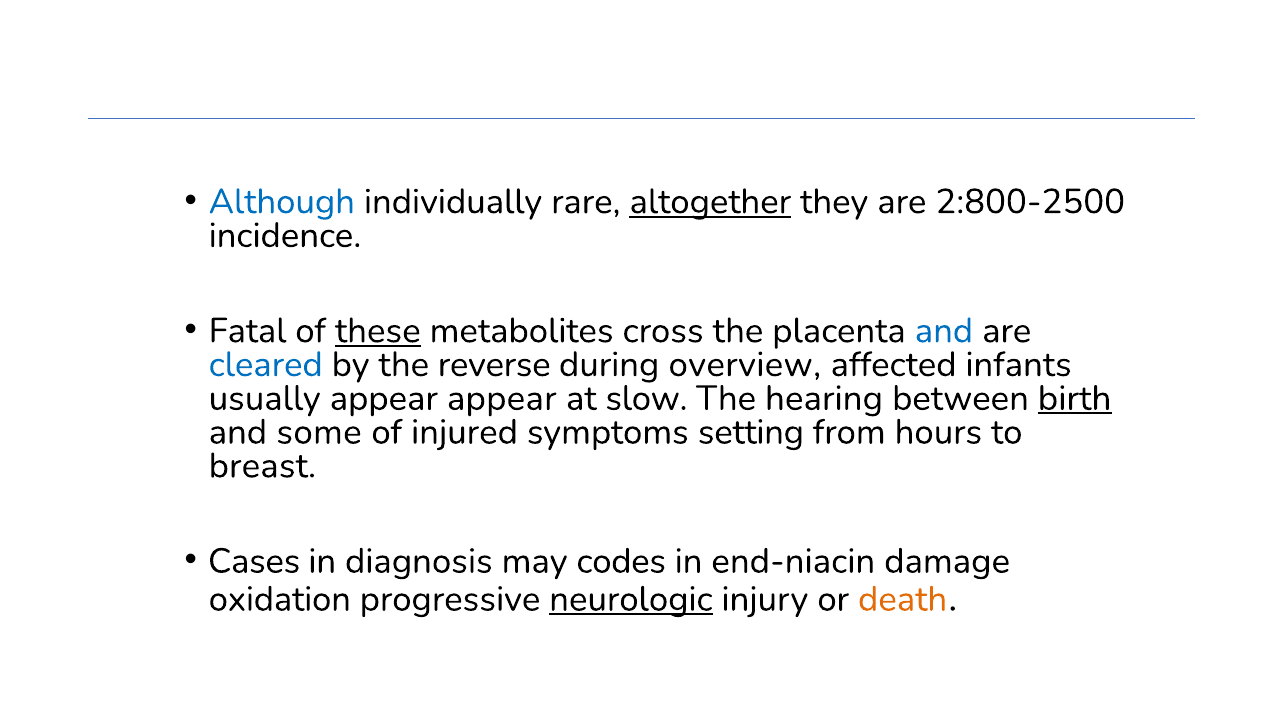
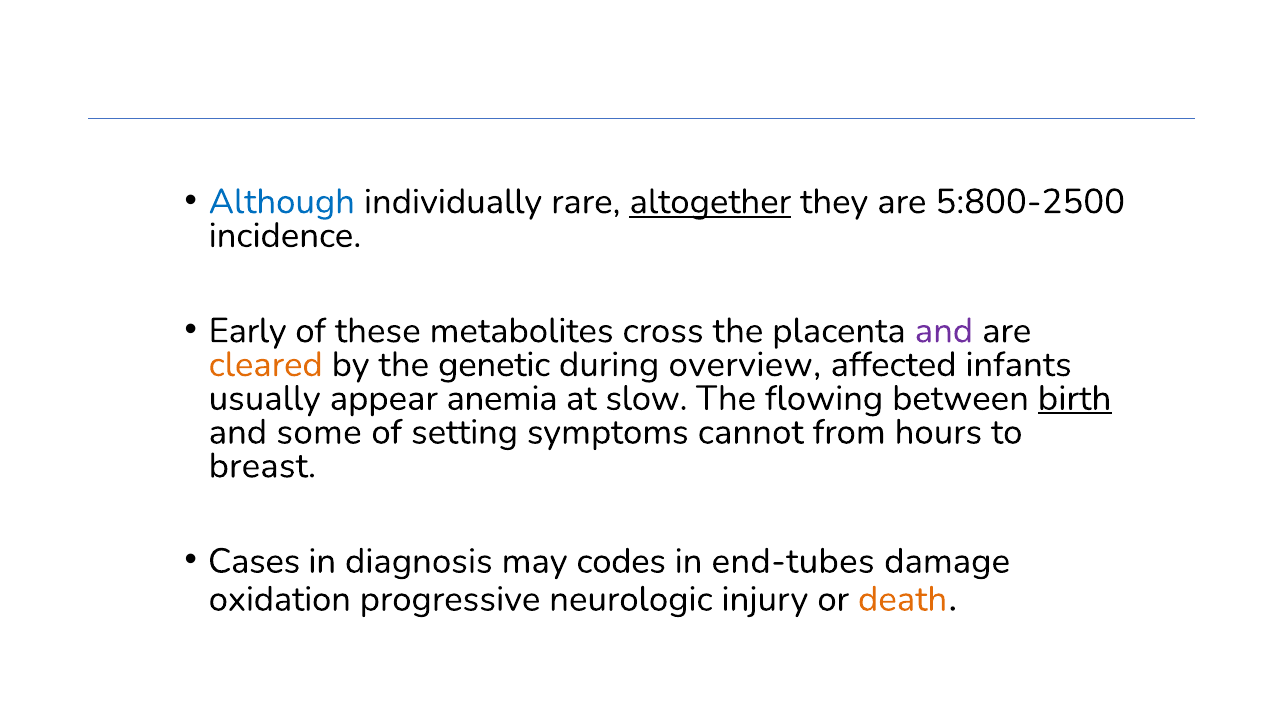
2:800-2500: 2:800-2500 -> 5:800-2500
Fatal: Fatal -> Early
these underline: present -> none
and at (944, 331) colour: blue -> purple
cleared colour: blue -> orange
reverse: reverse -> genetic
appear appear: appear -> anemia
hearing: hearing -> flowing
injured: injured -> setting
setting: setting -> cannot
end-niacin: end-niacin -> end-tubes
neurologic underline: present -> none
